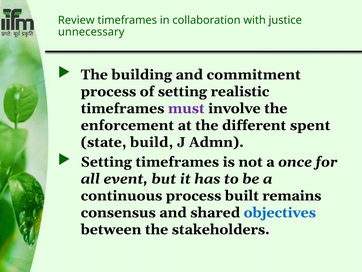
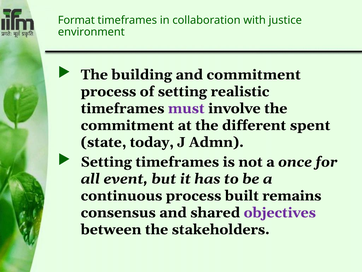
Review: Review -> Format
unnecessary: unnecessary -> environment
enforcement at (127, 125): enforcement -> commitment
build: build -> today
objectives colour: blue -> purple
